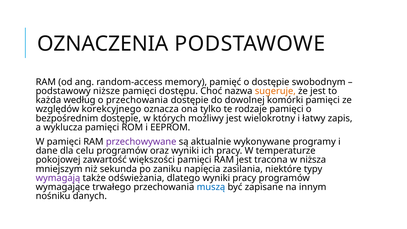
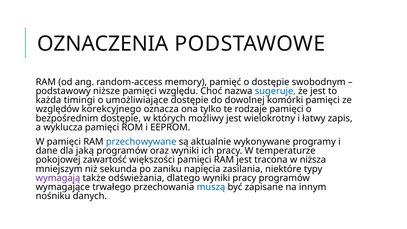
dostępu: dostępu -> względu
sugeruje colour: orange -> blue
według: według -> timingi
o przechowania: przechowania -> umożliwiające
przechowywane colour: purple -> blue
celu: celu -> jaką
